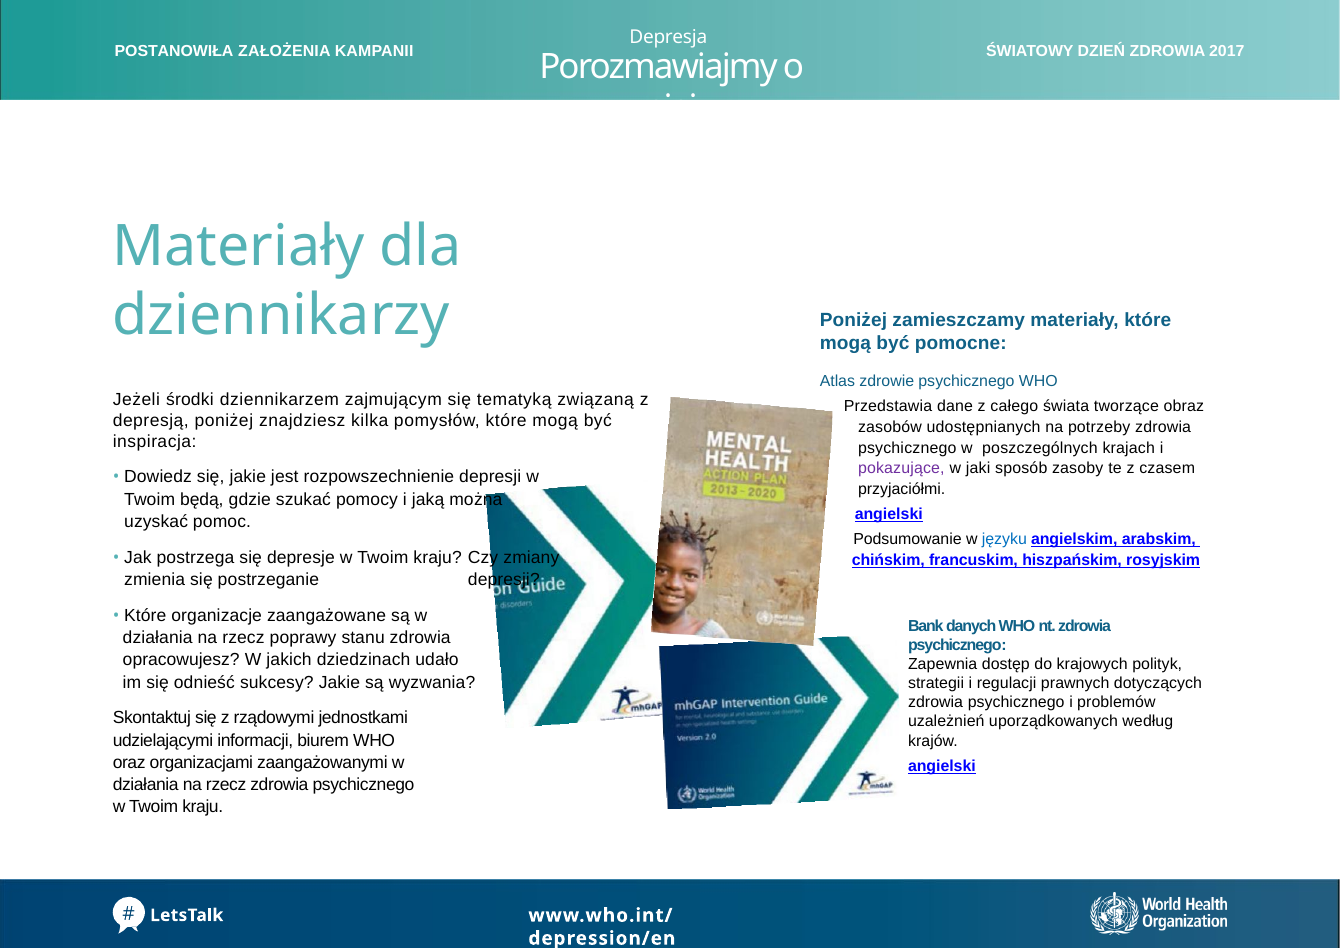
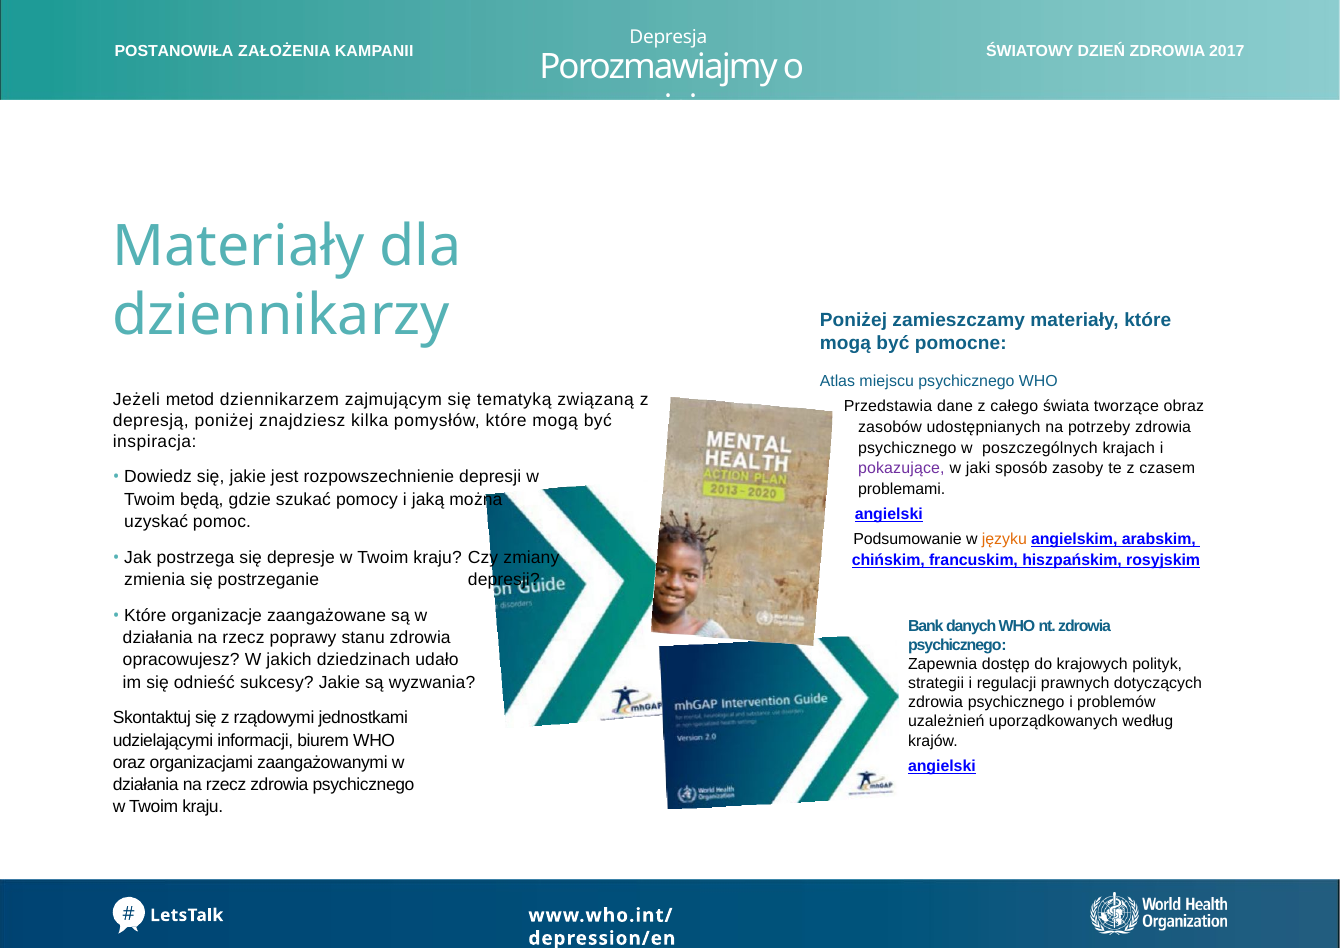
zdrowie: zdrowie -> miejscu
środki: środki -> metod
przyjaciółmi: przyjaciółmi -> problemami
języku colour: blue -> orange
